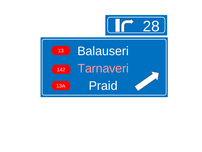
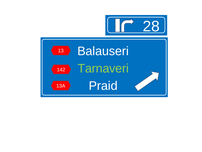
Tarnaveri colour: pink -> light green
